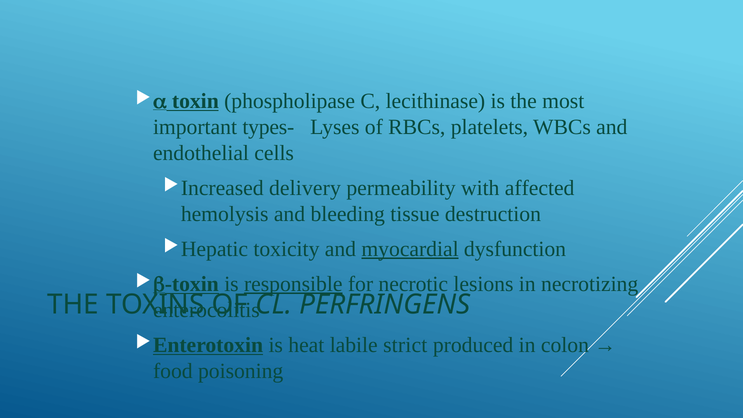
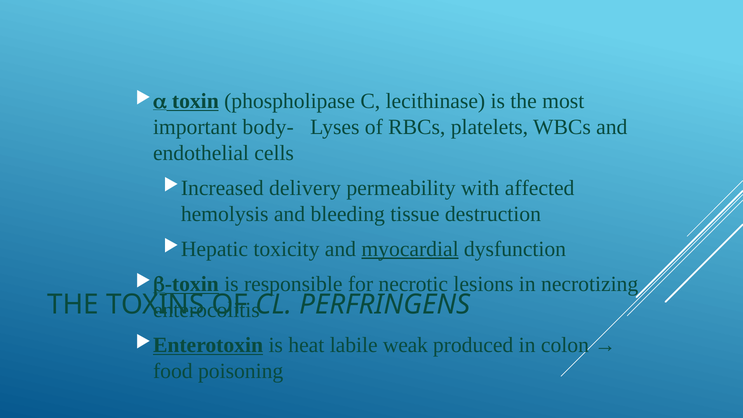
types-: types- -> body-
responsible underline: present -> none
strict: strict -> weak
